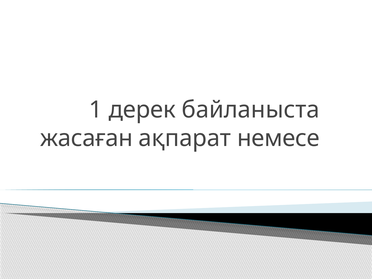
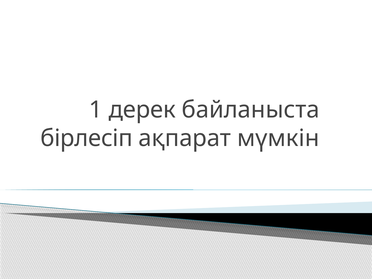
жасаған: жасаған -> бірлесіп
немесе: немесе -> мүмкін
